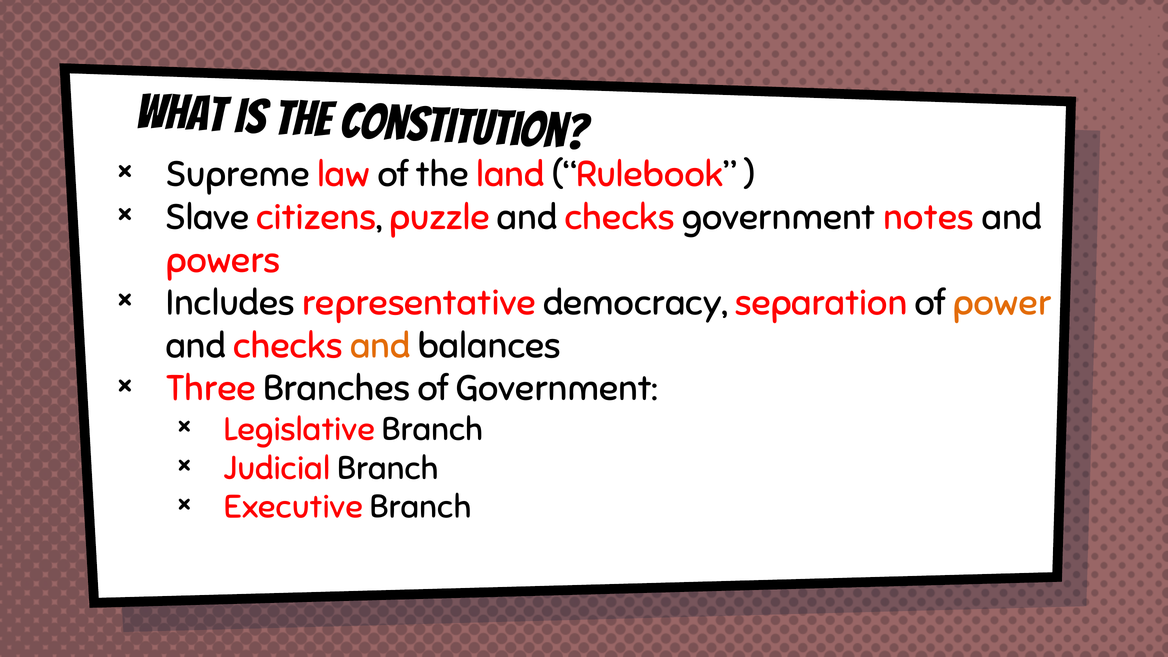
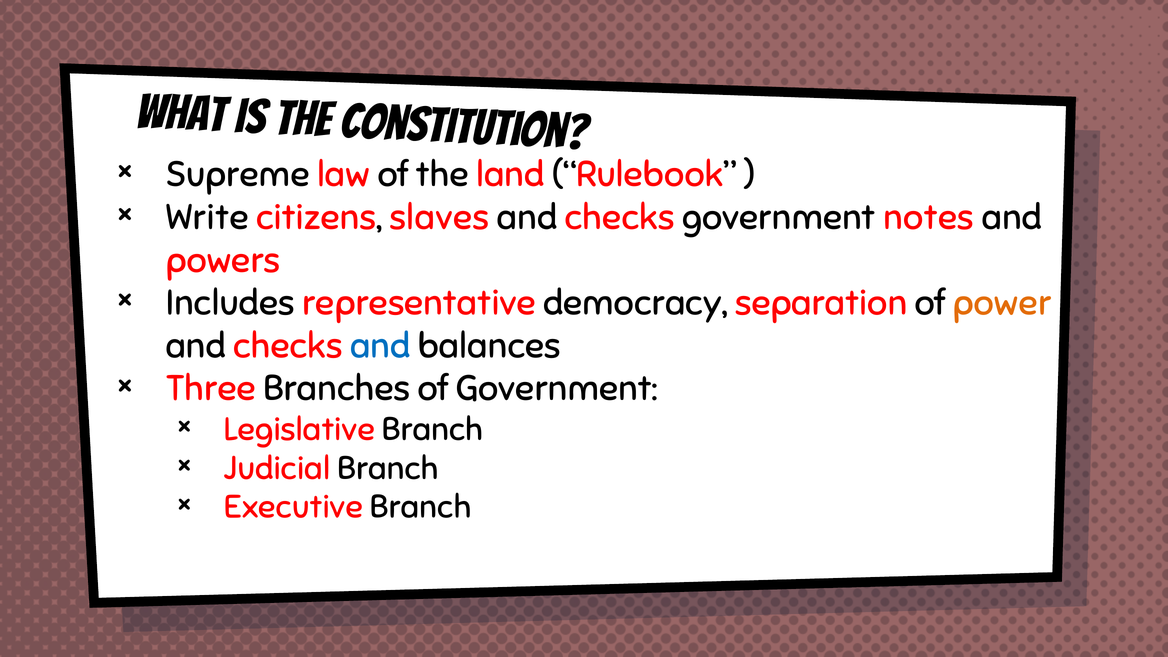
Slave: Slave -> Write
puzzle: puzzle -> slaves
and at (380, 346) colour: orange -> blue
